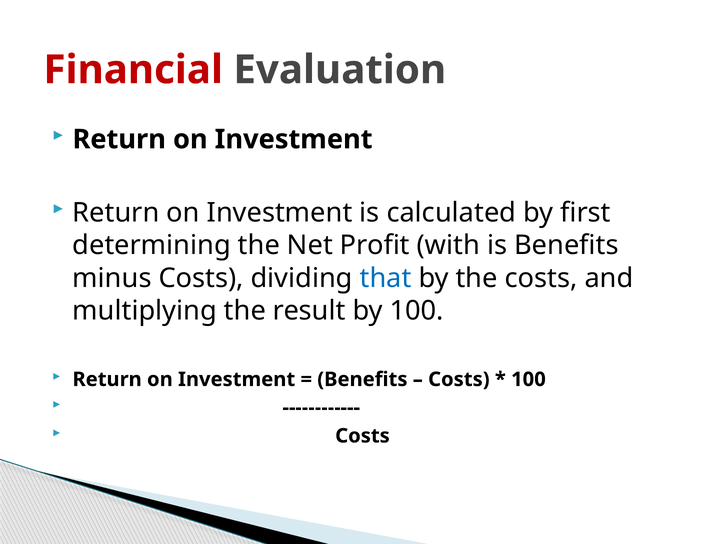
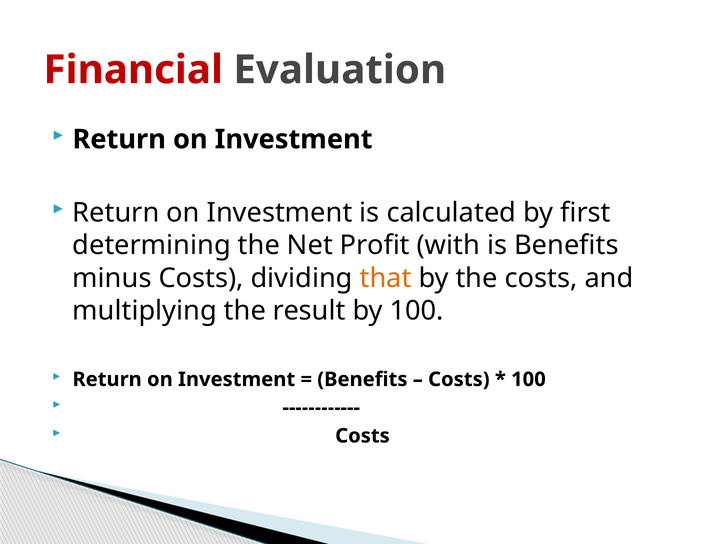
that colour: blue -> orange
